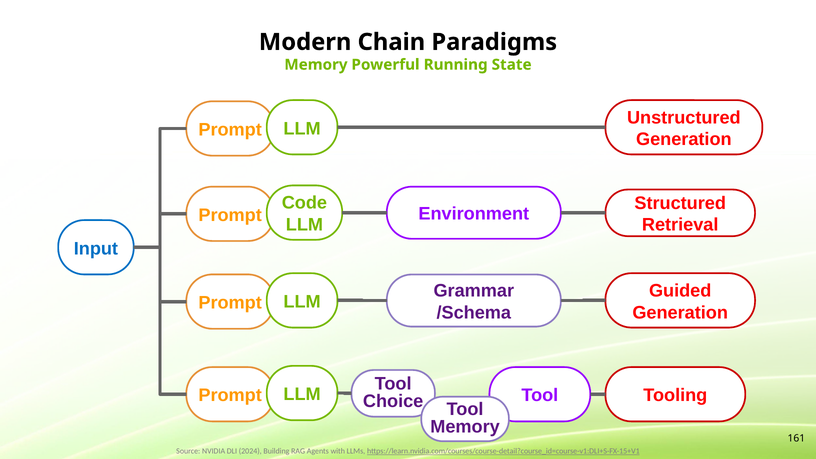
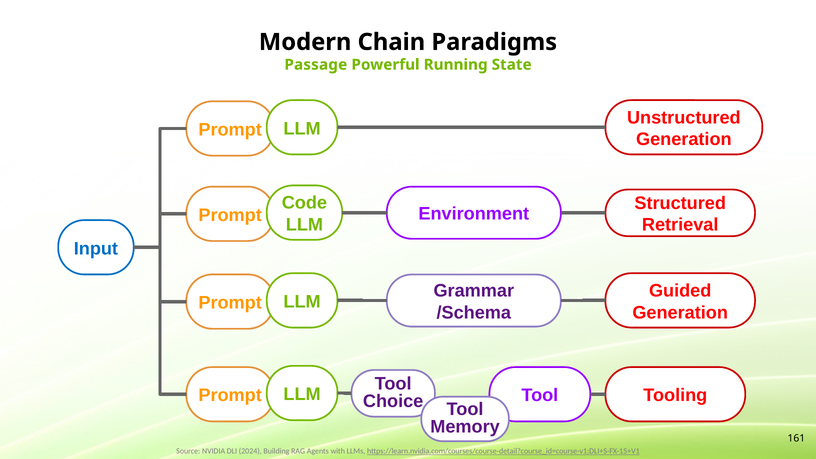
Memory at (316, 65): Memory -> Passage
